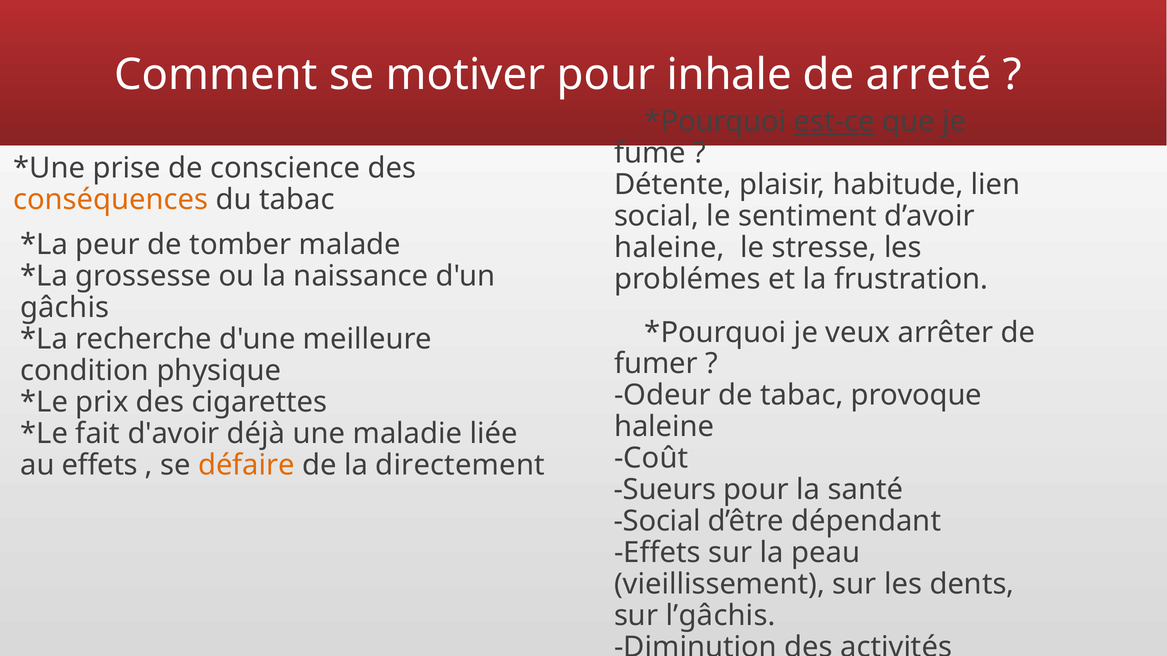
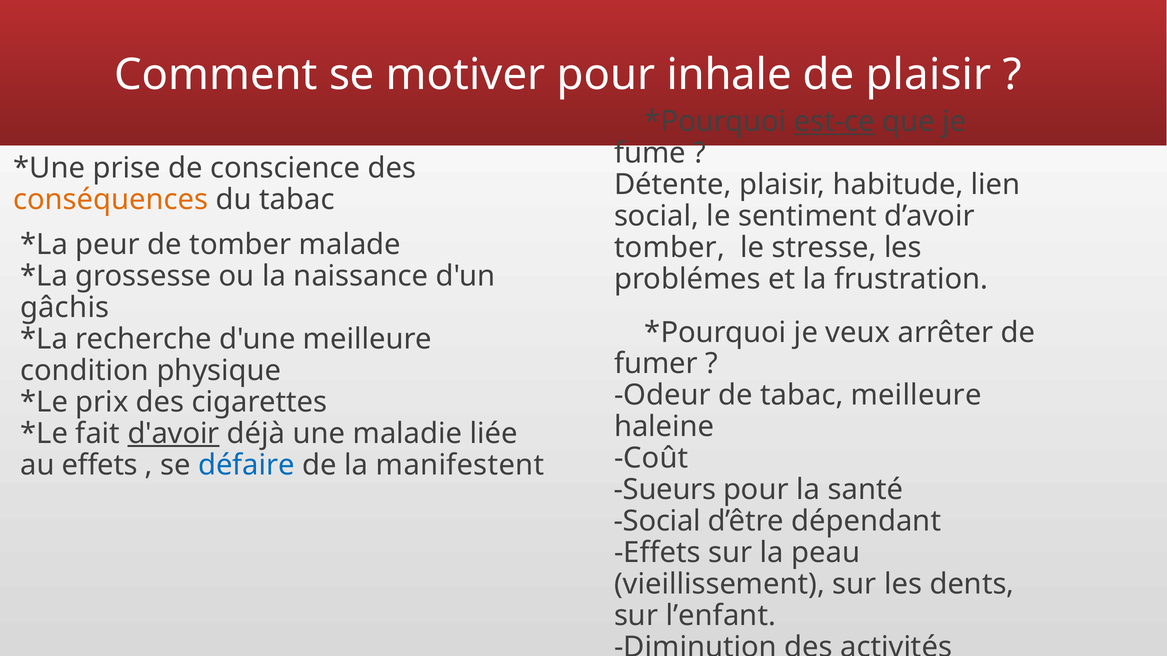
de arreté: arreté -> plaisir
haleine at (669, 248): haleine -> tomber
tabac provoque: provoque -> meilleure
d'avoir underline: none -> present
défaire colour: orange -> blue
directement: directement -> manifestent
l’gâchis: l’gâchis -> l’enfant
